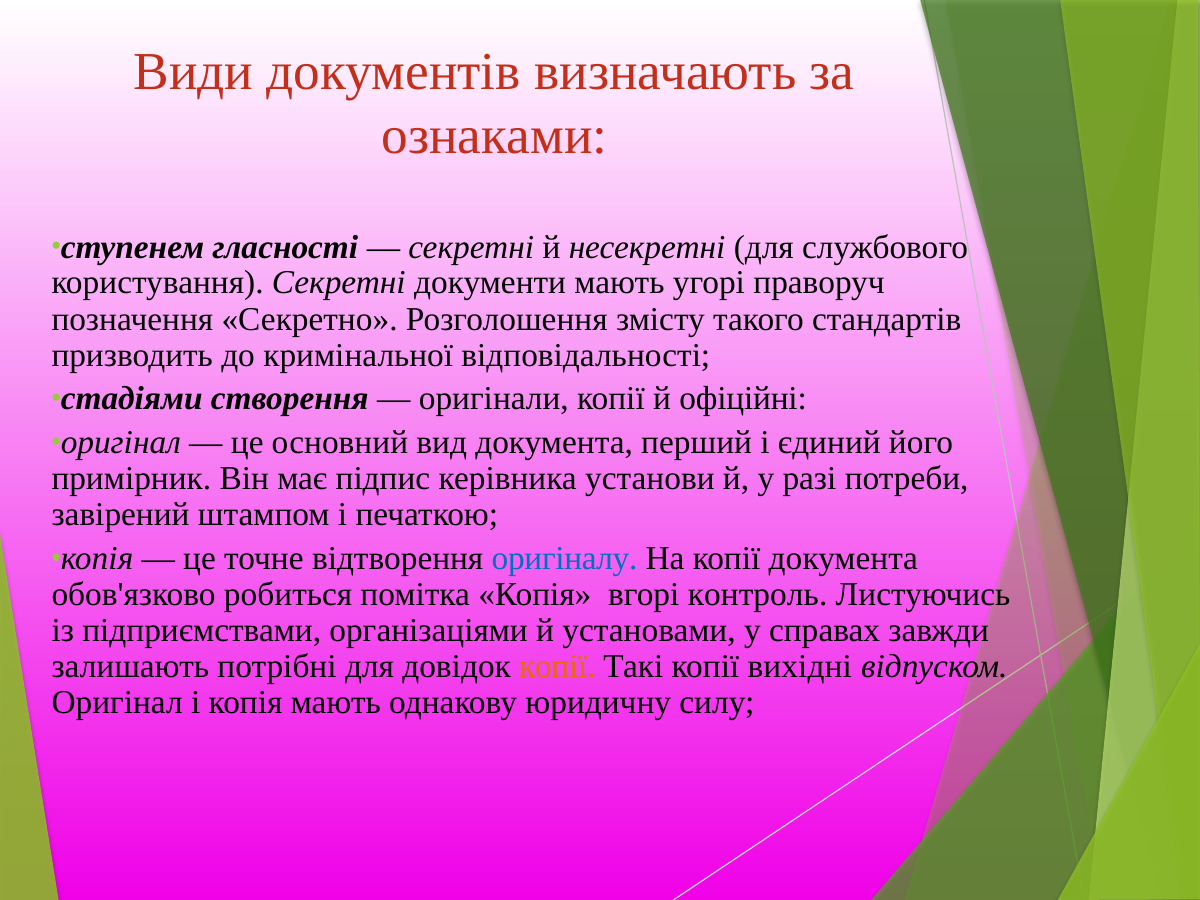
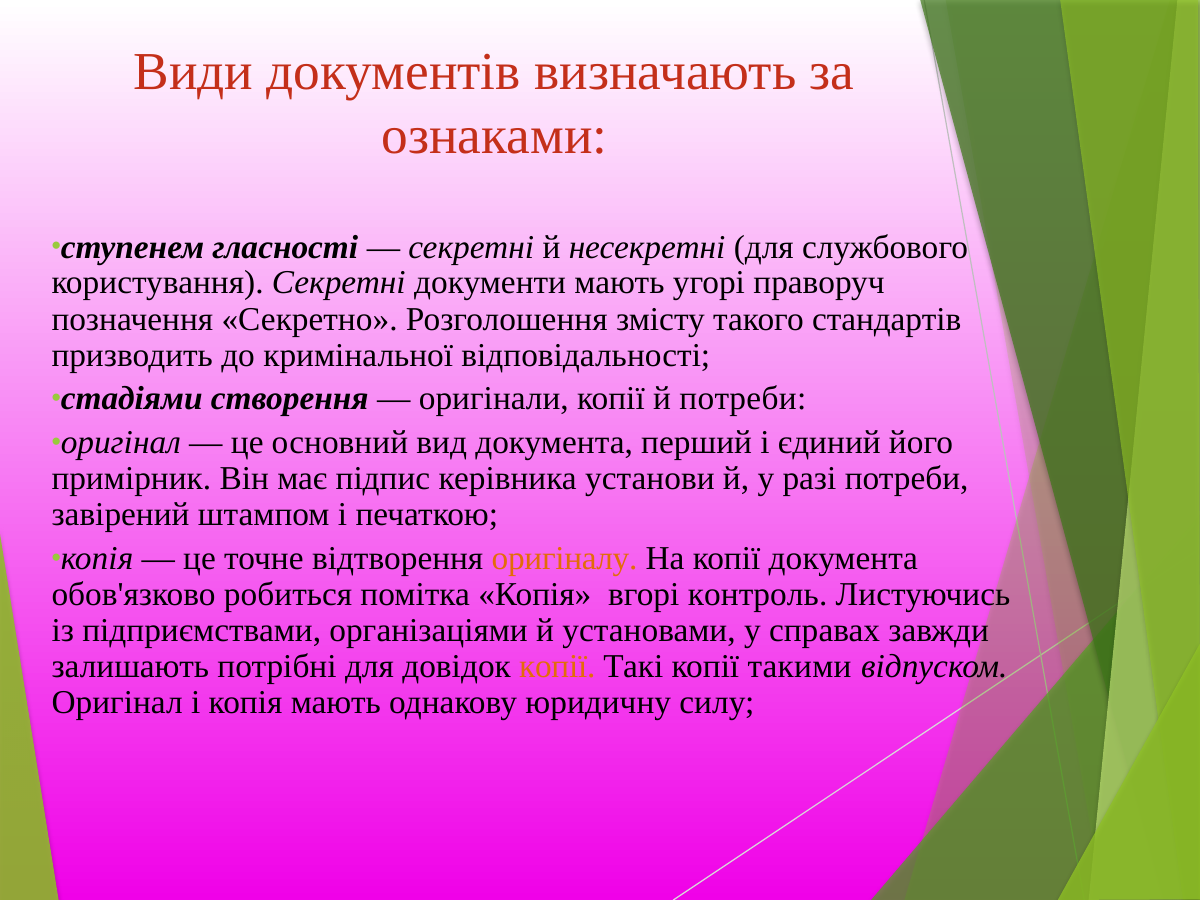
й офіційні: офіційні -> потреби
оригіналу colour: blue -> orange
вихідні: вихідні -> такими
